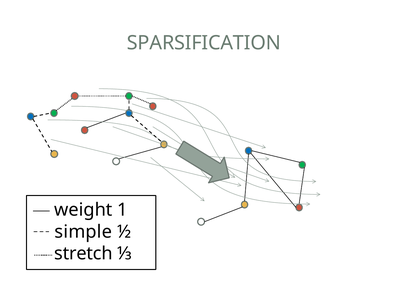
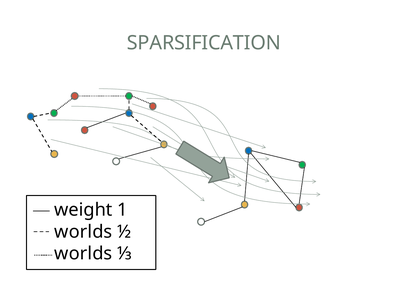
simple at (83, 231): simple -> worlds
stretch at (84, 253): stretch -> worlds
